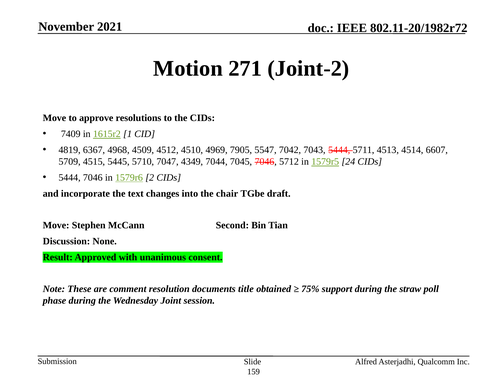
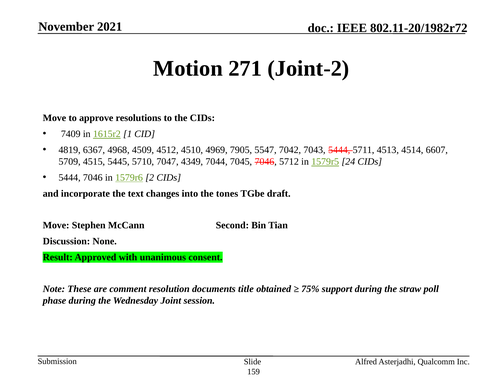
chair: chair -> tones
